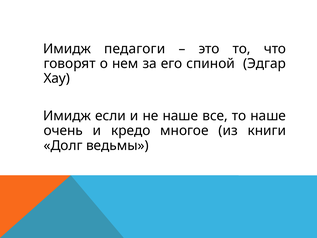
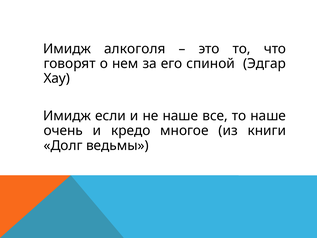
педагоги: педагоги -> алкоголя
